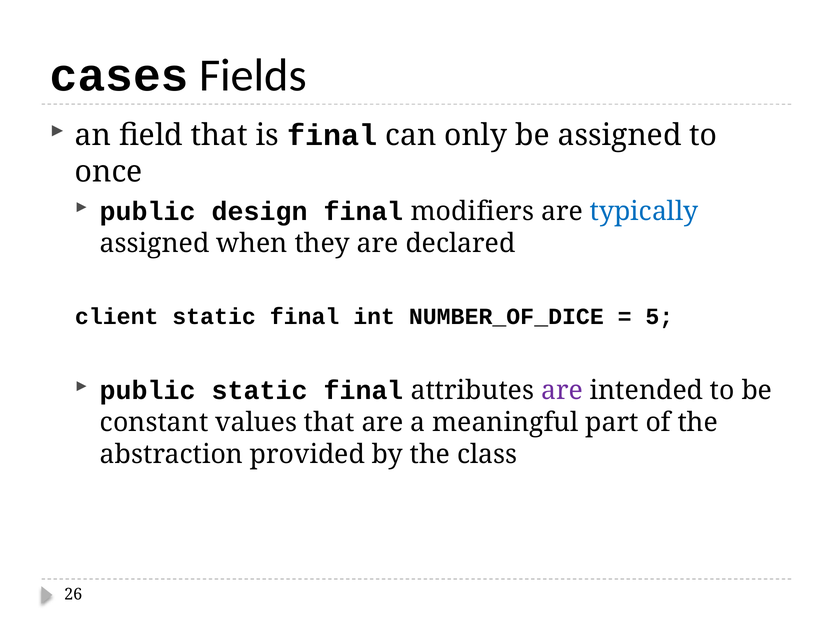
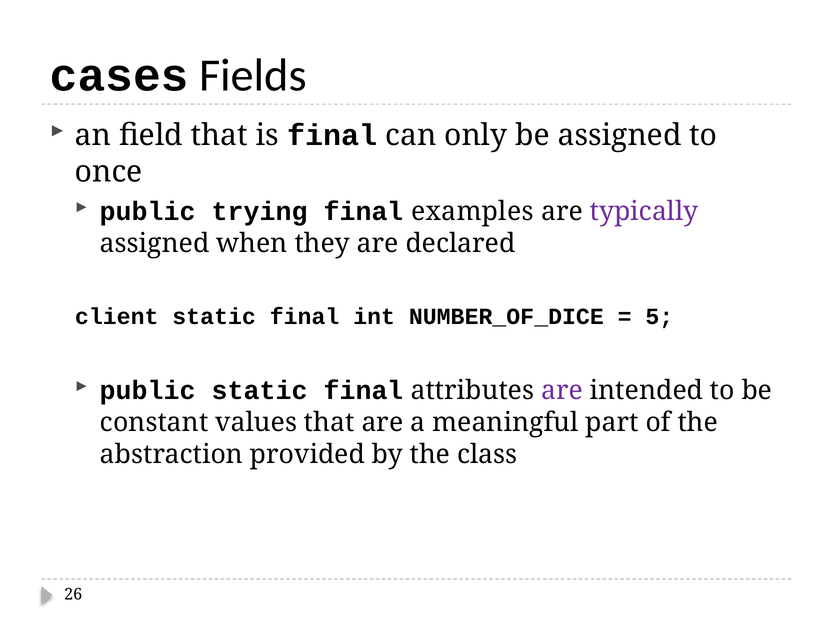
design: design -> trying
modifiers: modifiers -> examples
typically colour: blue -> purple
